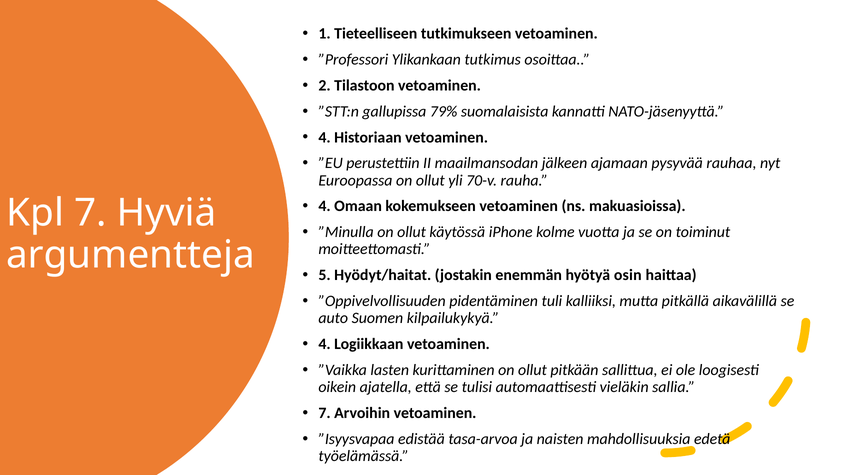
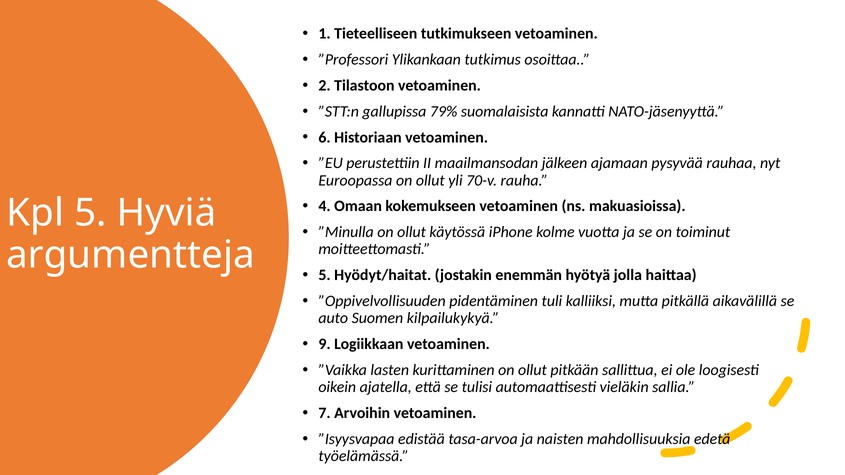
4 at (325, 137): 4 -> 6
Kpl 7: 7 -> 5
osin: osin -> jolla
4 at (325, 344): 4 -> 9
